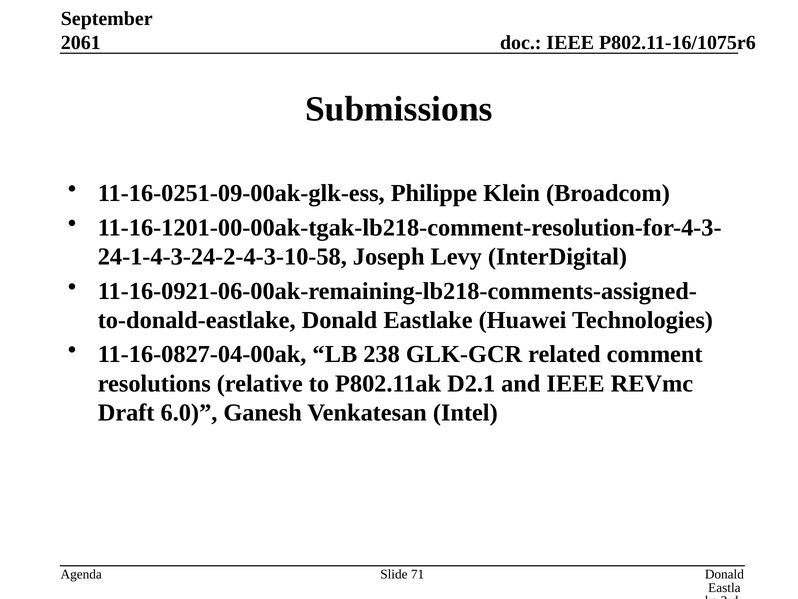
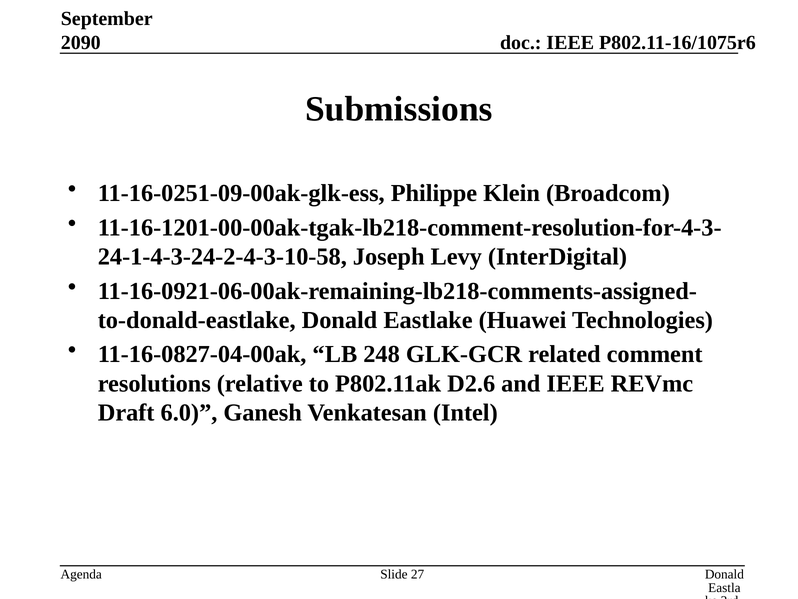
2061: 2061 -> 2090
238: 238 -> 248
D2.1: D2.1 -> D2.6
71: 71 -> 27
